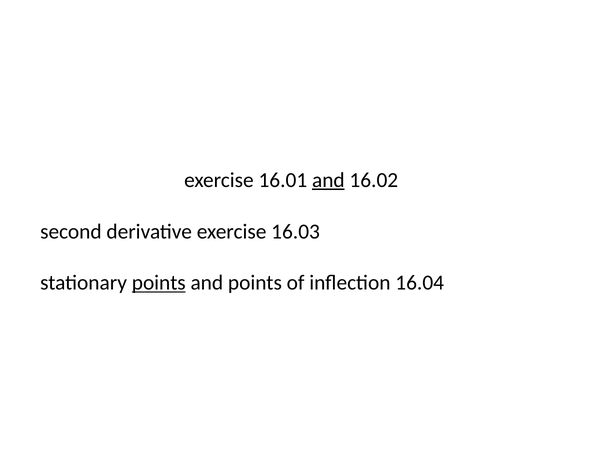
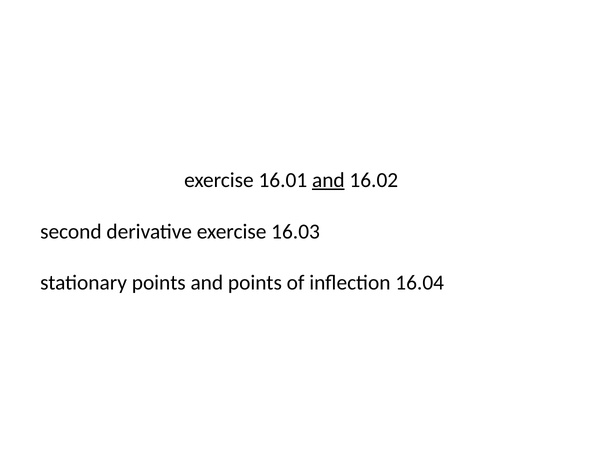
points at (159, 283) underline: present -> none
